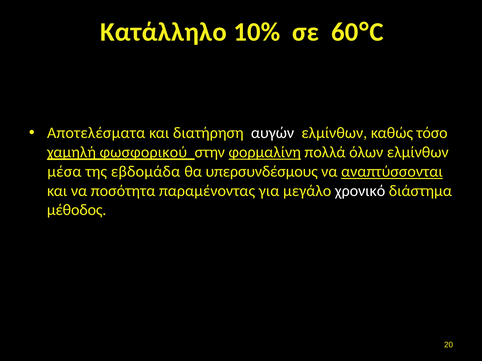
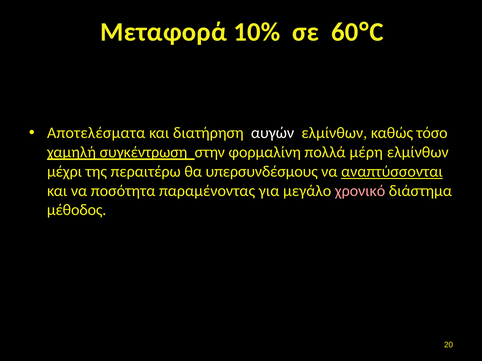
Κατάλληλο: Κατάλληλο -> Μεταφορά
φωσφορικού: φωσφορικού -> συγκέντρωση
φορμαλίνη underline: present -> none
όλων: όλων -> μέρη
μέσα: μέσα -> μέχρι
εβδομάδα: εβδομάδα -> περαιτέρω
χρονικό colour: white -> pink
